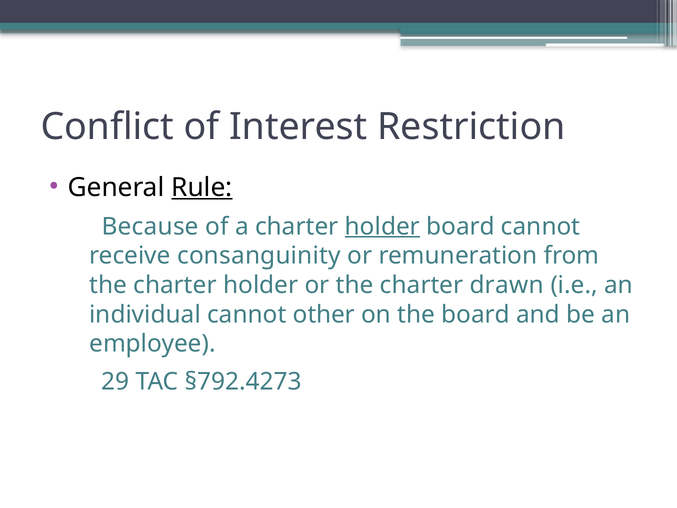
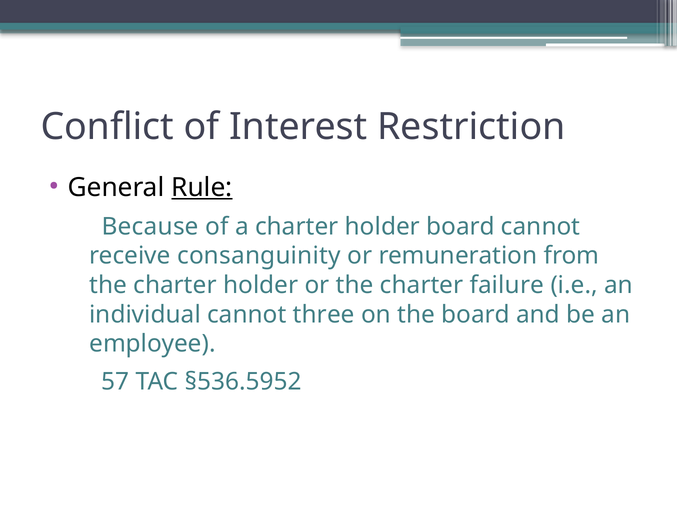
holder at (382, 226) underline: present -> none
drawn: drawn -> failure
other: other -> three
29: 29 -> 57
§792.4273: §792.4273 -> §536.5952
